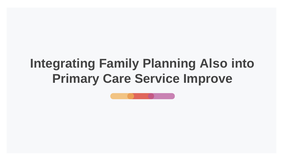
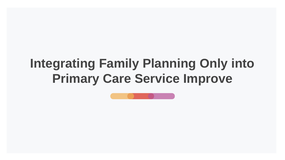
Also: Also -> Only
